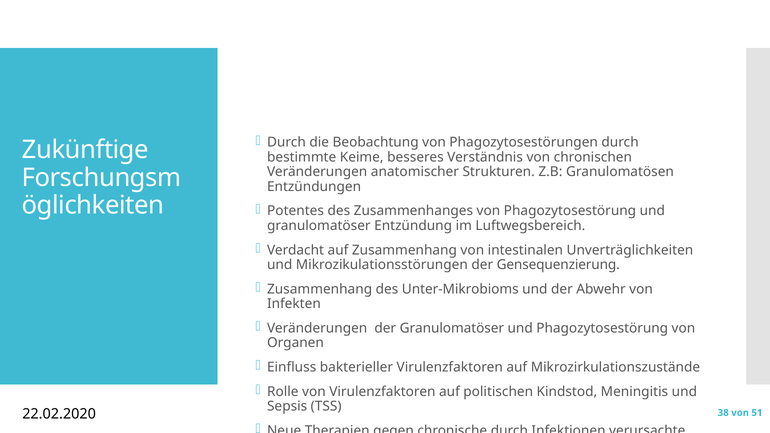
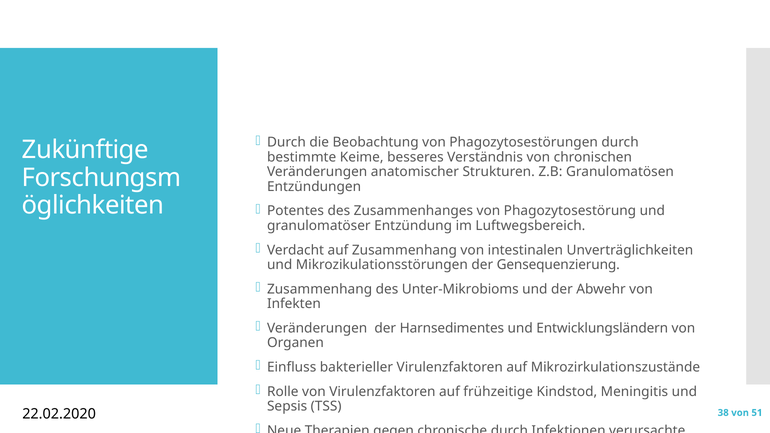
der Granulomatöser: Granulomatöser -> Harnsedimentes
und Phagozytosestörung: Phagozytosestörung -> Entwicklungsländern
politischen: politischen -> frühzeitige
